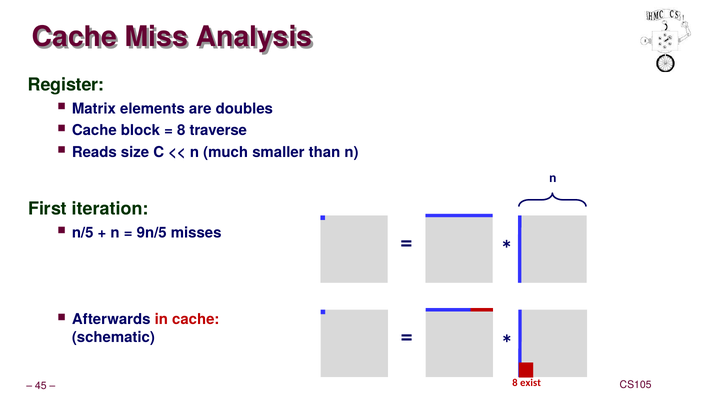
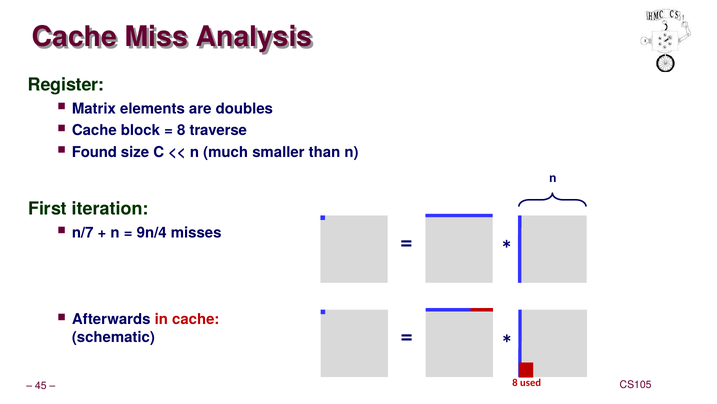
Reads: Reads -> Found
n/5: n/5 -> n/7
9n/5: 9n/5 -> 9n/4
exist: exist -> used
